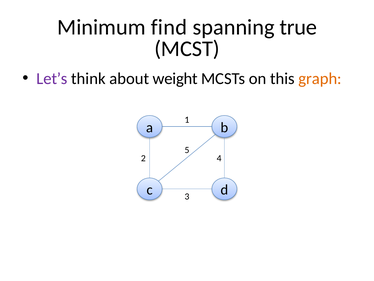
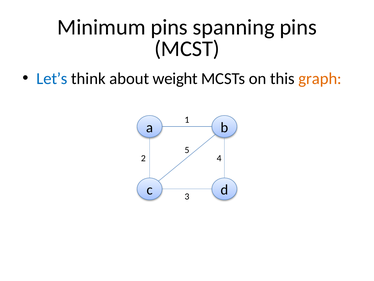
Minimum find: find -> pins
spanning true: true -> pins
Let’s colour: purple -> blue
